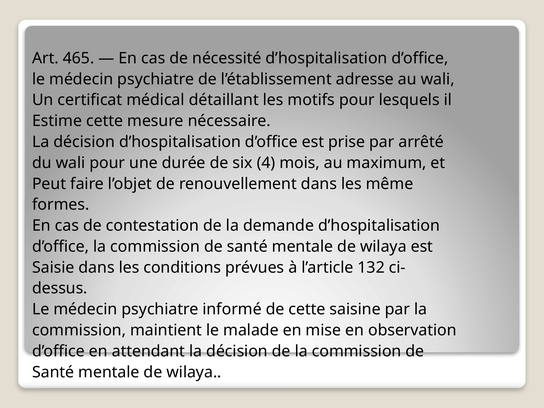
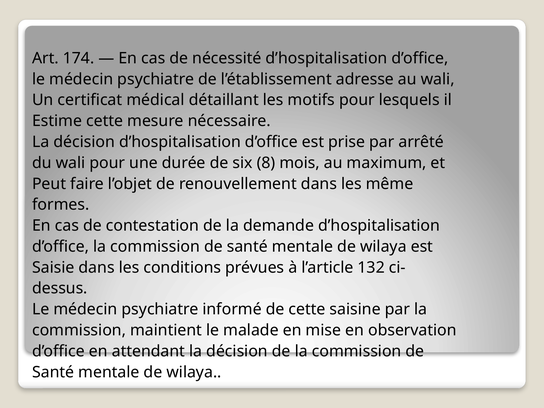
465: 465 -> 174
4: 4 -> 8
